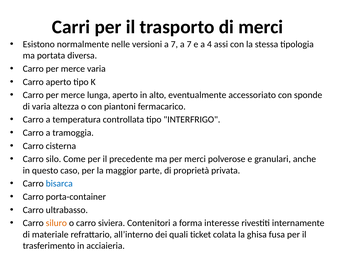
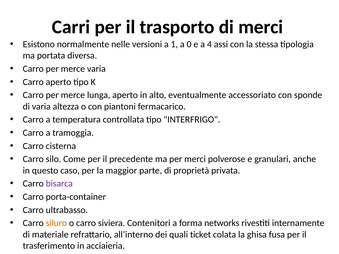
versioni a 7: 7 -> 1
7 at (189, 44): 7 -> 0
bisarca colour: blue -> purple
interesse: interesse -> networks
